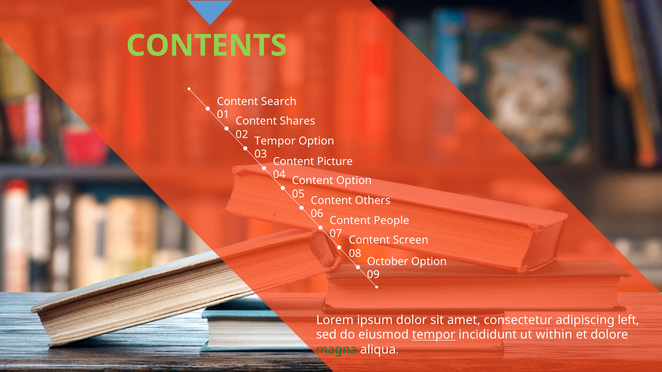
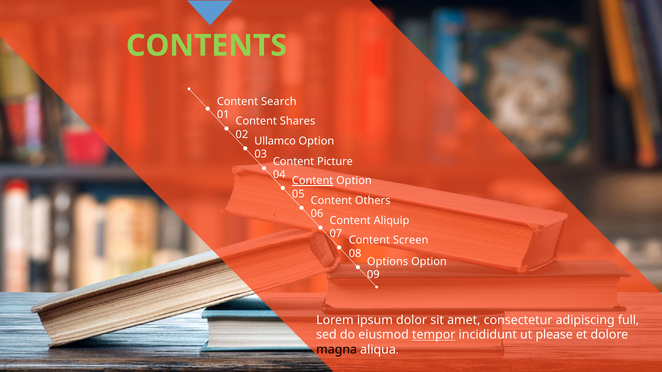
Tempor at (275, 141): Tempor -> Ullamco
Content at (313, 181) underline: none -> present
People: People -> Aliquip
October: October -> Options
left: left -> full
within: within -> please
magna colour: green -> black
